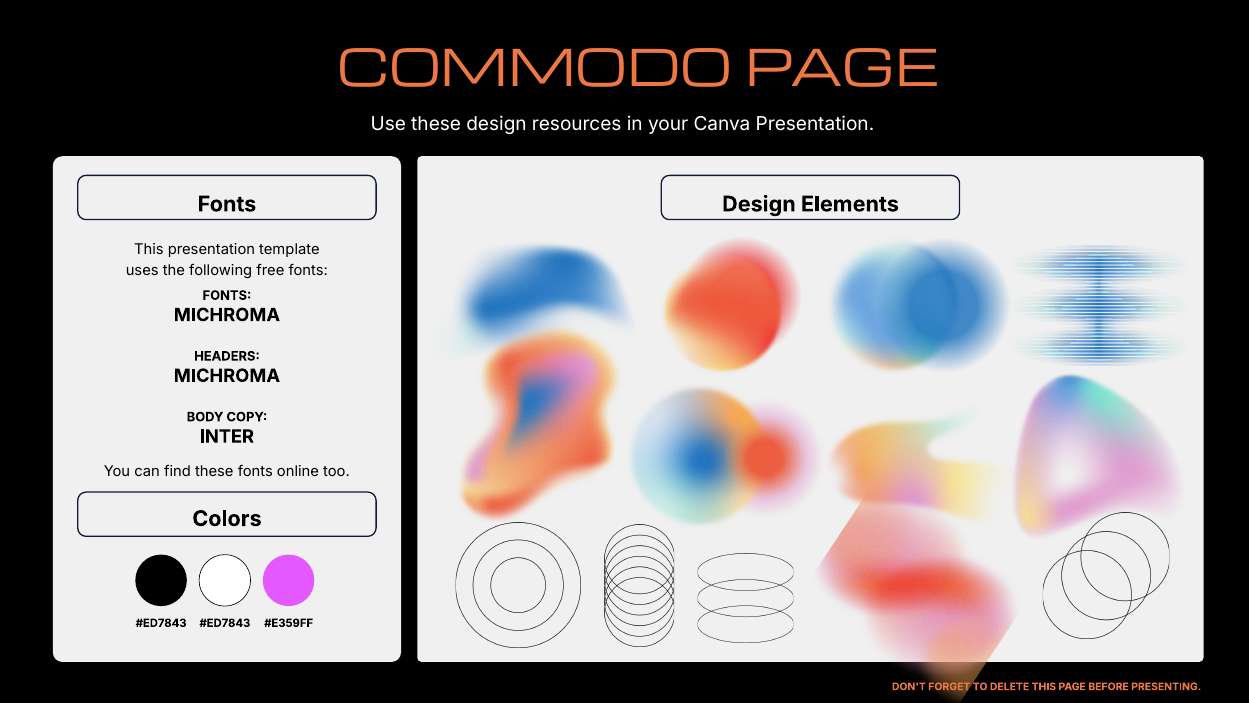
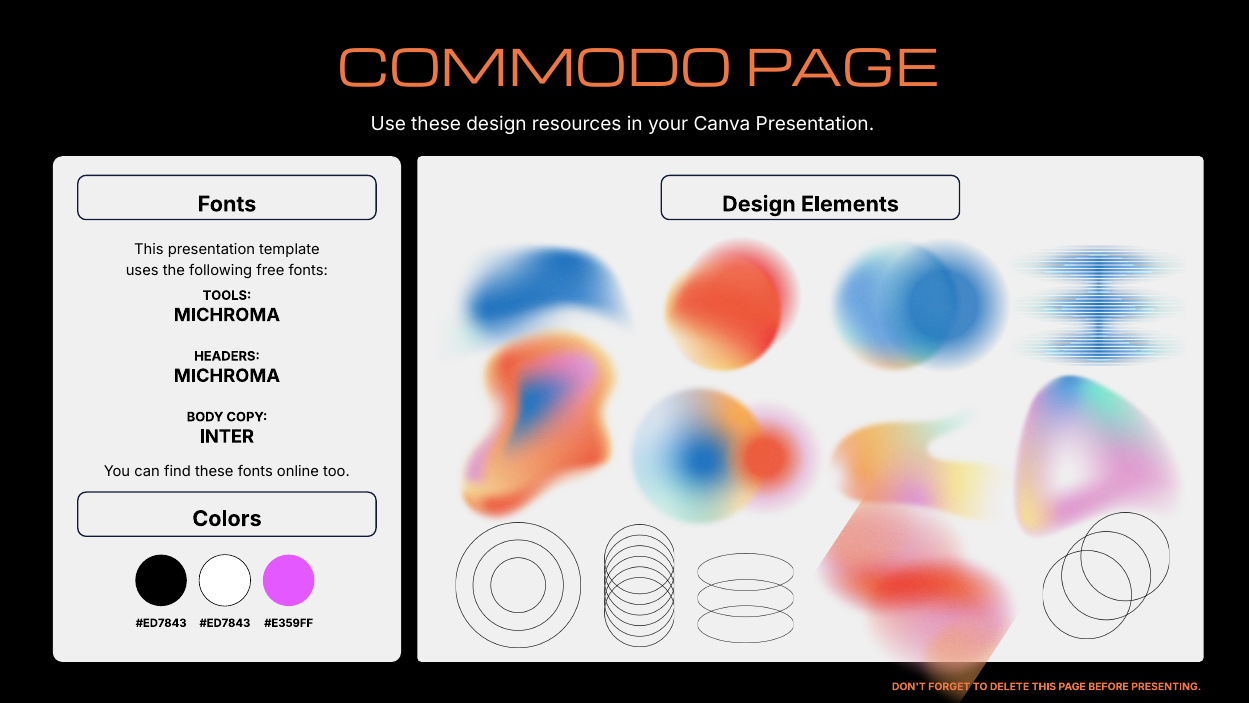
FONTS at (227, 295): FONTS -> TOOLS
